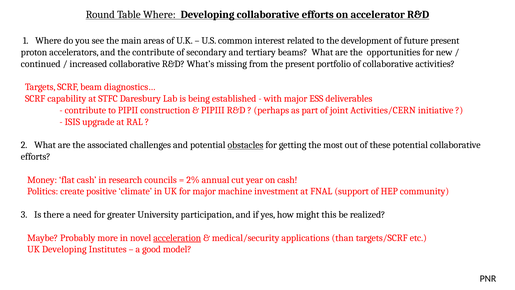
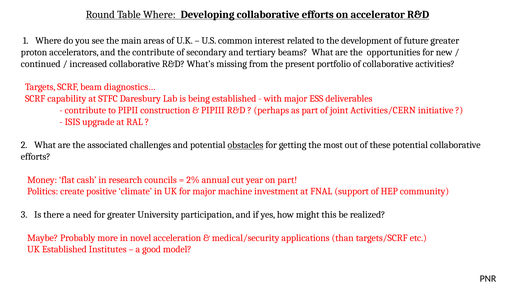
future present: present -> greater
on cash: cash -> part
acceleration underline: present -> none
UK Developing: Developing -> Established
